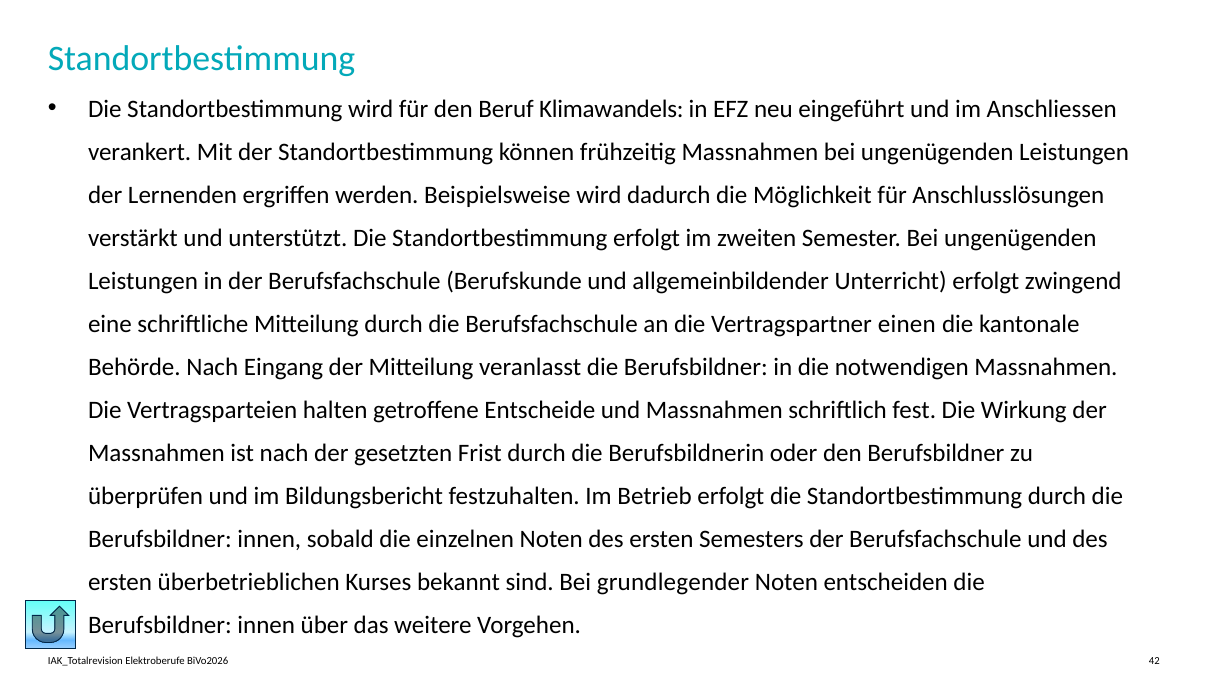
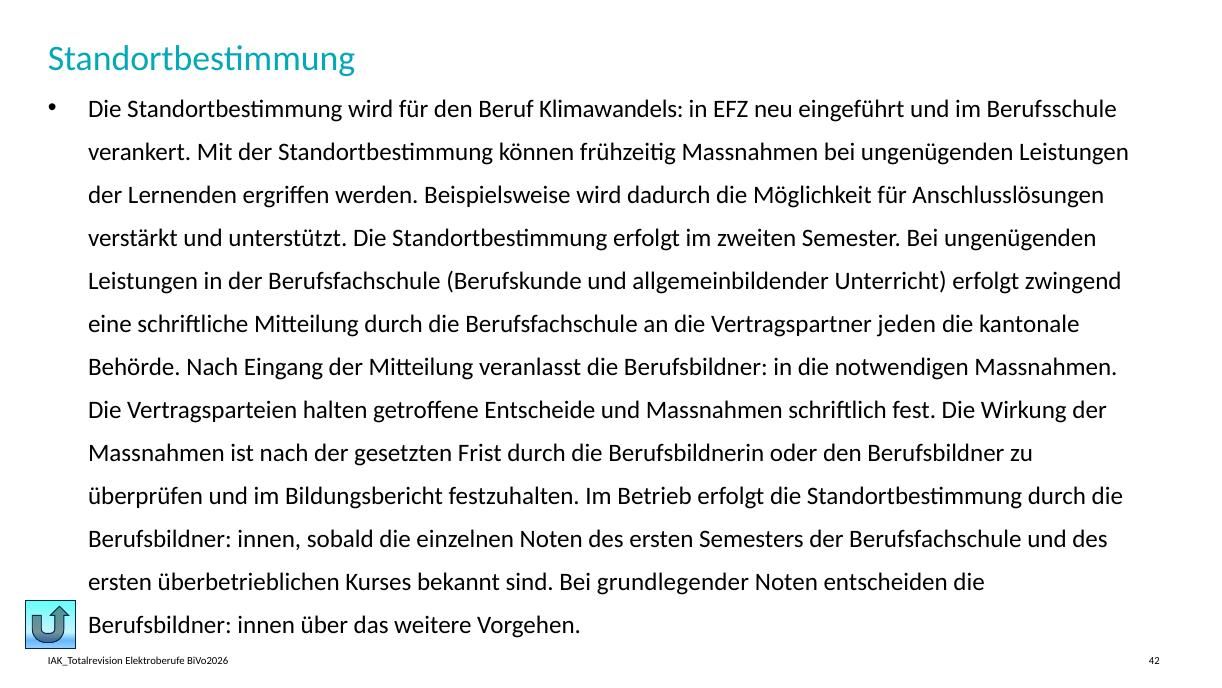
Anschliessen: Anschliessen -> Berufsschule
einen: einen -> jeden
